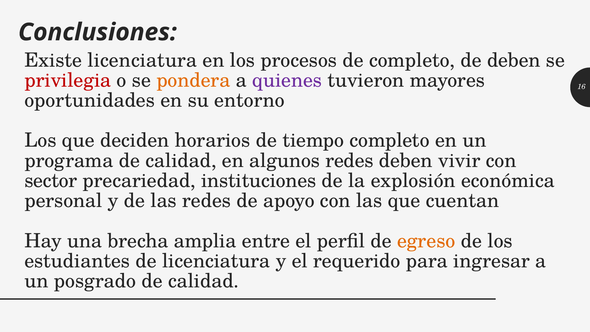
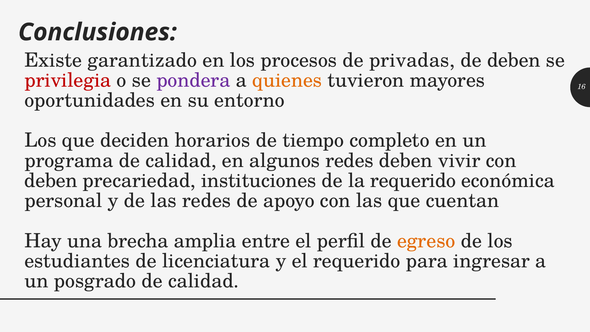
Existe licenciatura: licenciatura -> garantizado
de completo: completo -> privadas
pondera colour: orange -> purple
quienes colour: purple -> orange
sector at (51, 181): sector -> deben
la explosión: explosión -> requerido
